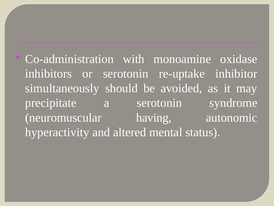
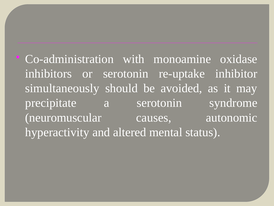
having: having -> causes
